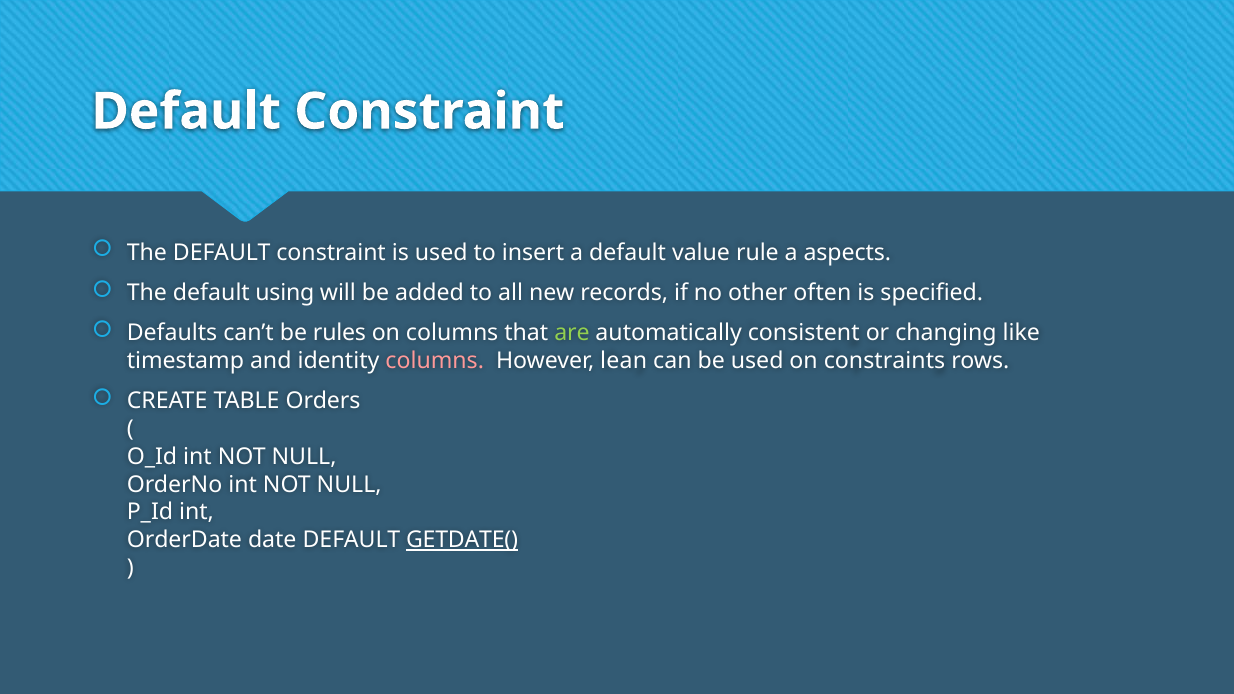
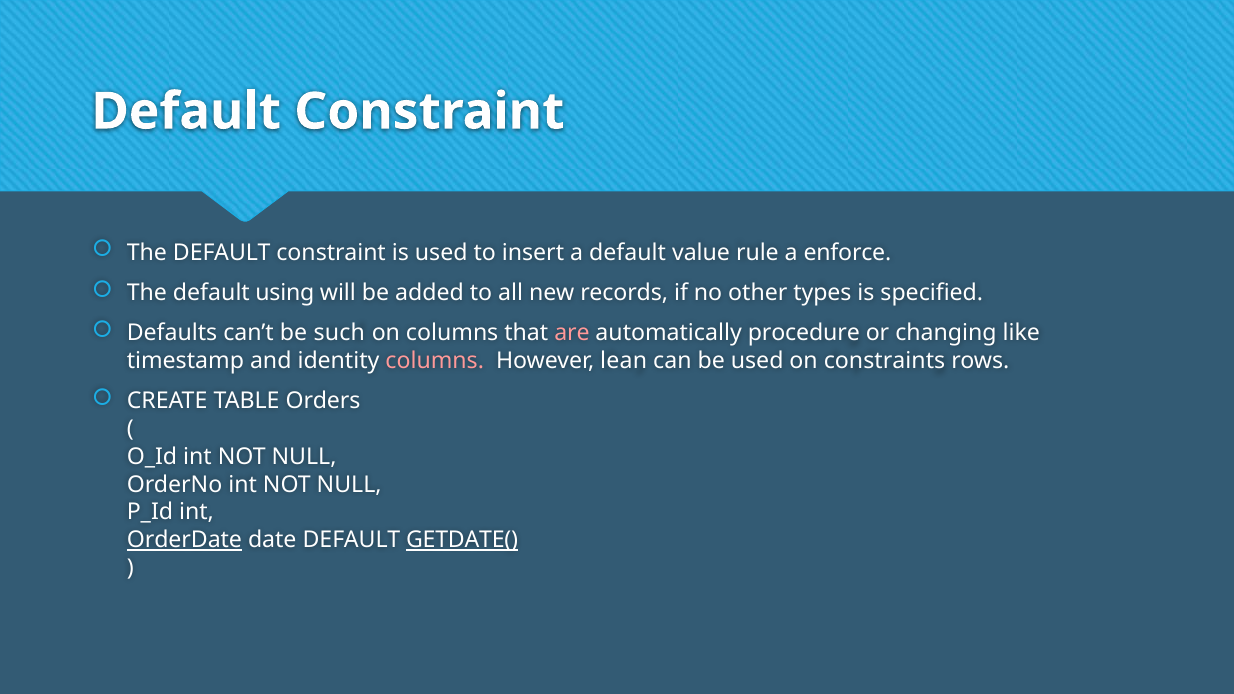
aspects: aspects -> enforce
often: often -> types
rules: rules -> such
are colour: light green -> pink
consistent: consistent -> procedure
OrderDate underline: none -> present
